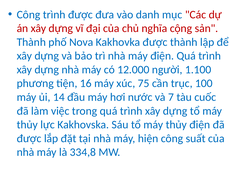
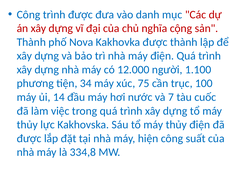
16: 16 -> 34
